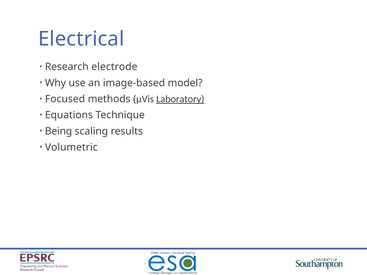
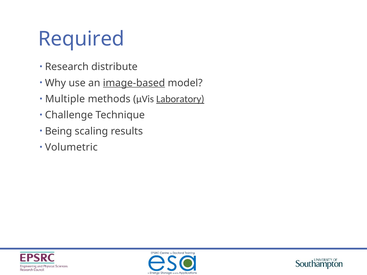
Electrical: Electrical -> Required
electrode: electrode -> distribute
image-based underline: none -> present
Focused: Focused -> Multiple
Equations: Equations -> Challenge
